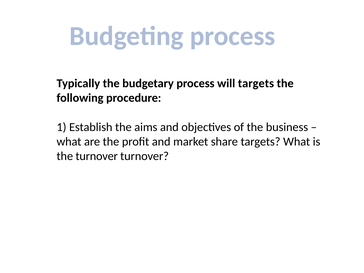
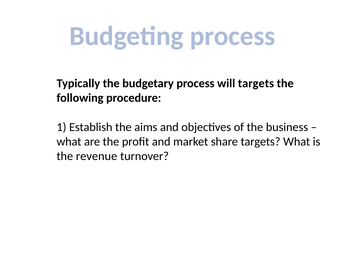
the turnover: turnover -> revenue
